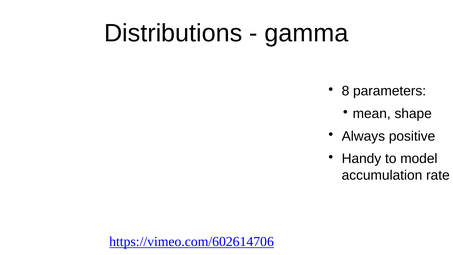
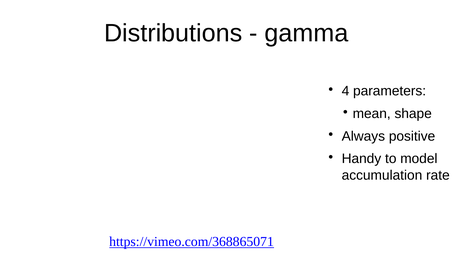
8: 8 -> 4
https://vimeo.com/602614706: https://vimeo.com/602614706 -> https://vimeo.com/368865071
